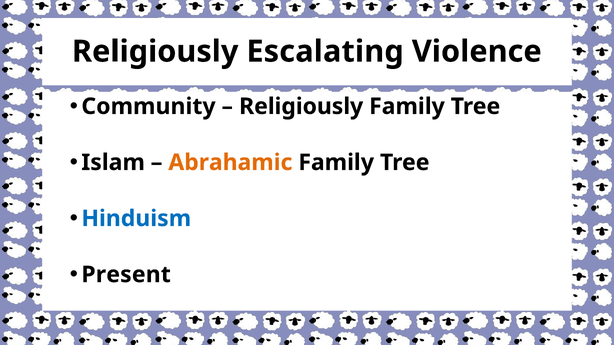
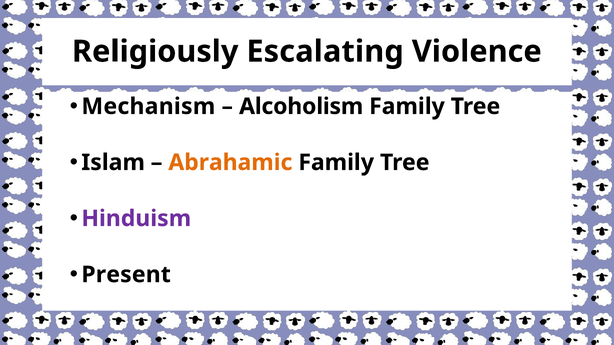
Community: Community -> Mechanism
Religiously at (301, 107): Religiously -> Alcoholism
Hinduism colour: blue -> purple
